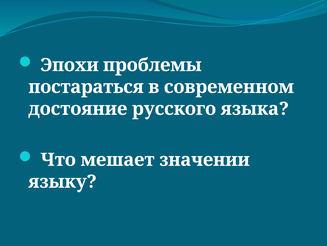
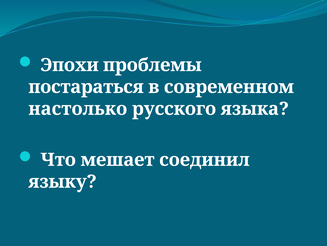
достояние: достояние -> настолько
значении: значении -> соединил
